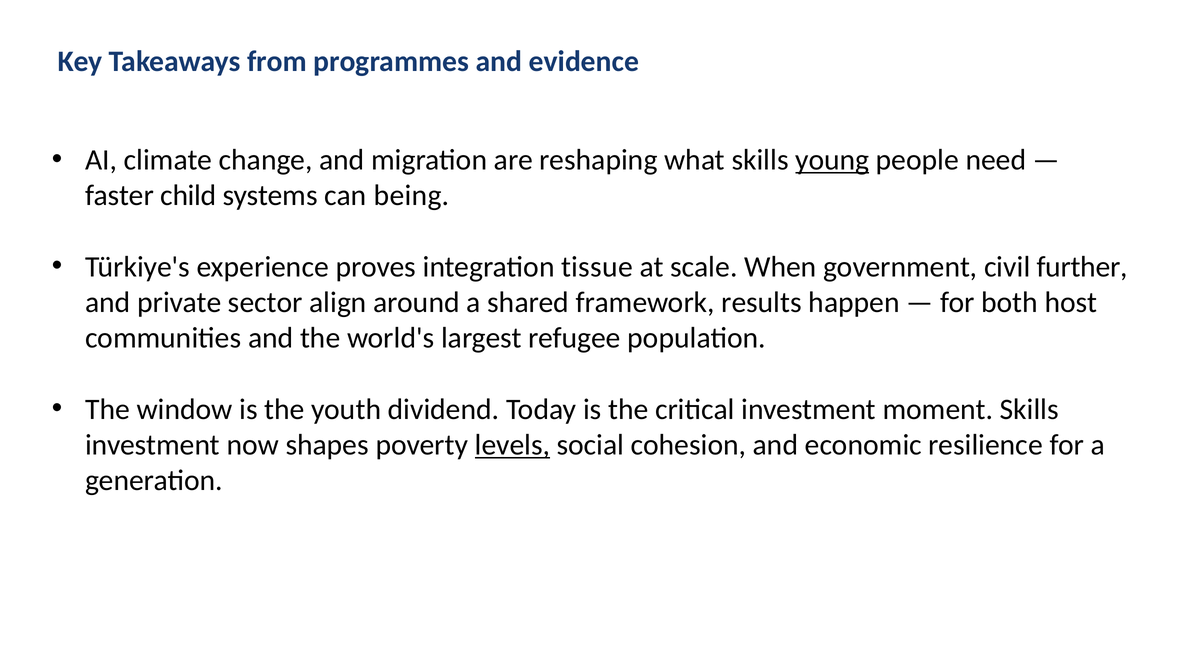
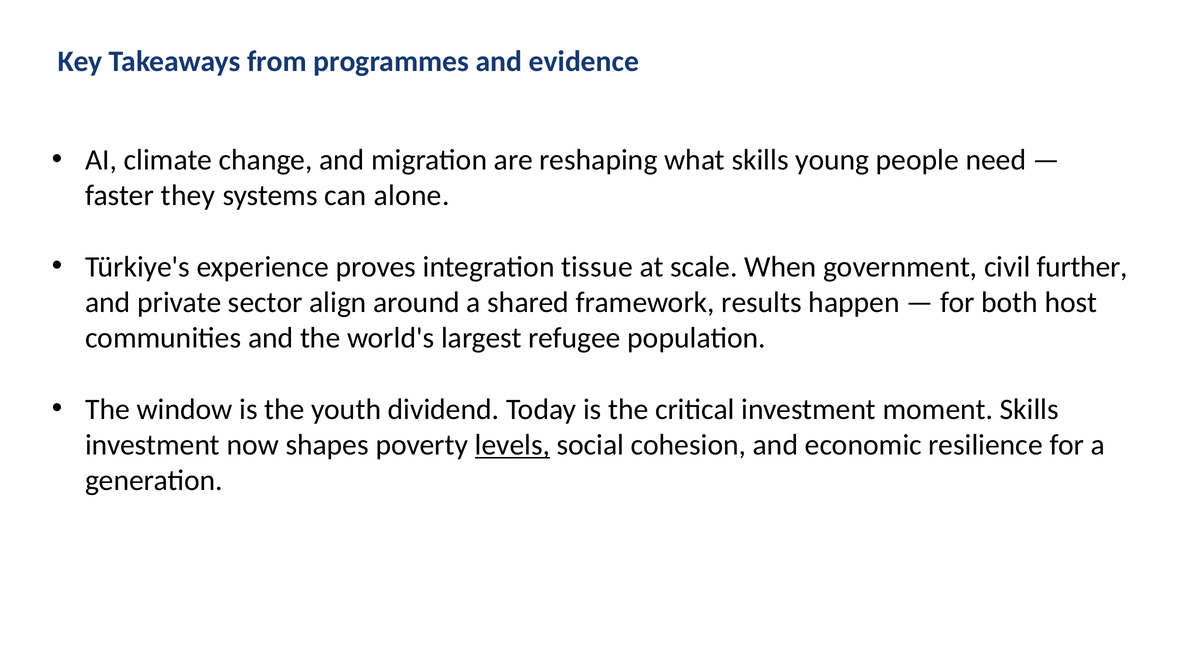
young underline: present -> none
child: child -> they
being: being -> alone
